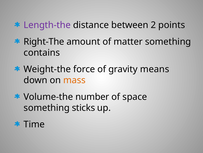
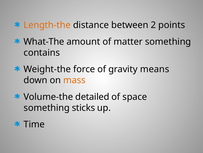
Length-the colour: purple -> orange
Right-The: Right-The -> What-The
number: number -> detailed
